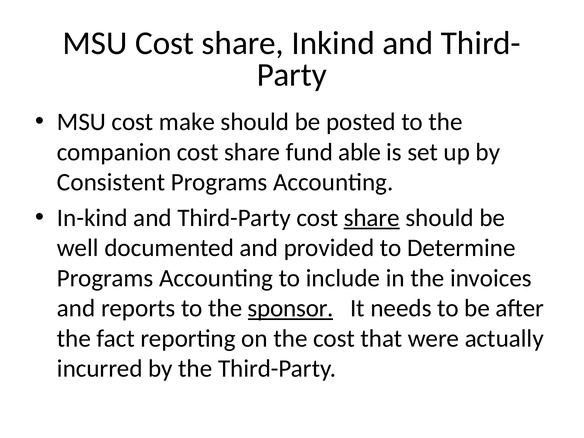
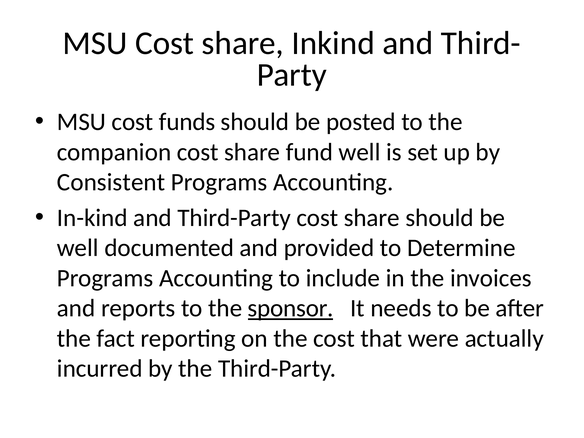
make: make -> funds
fund able: able -> well
share at (372, 218) underline: present -> none
